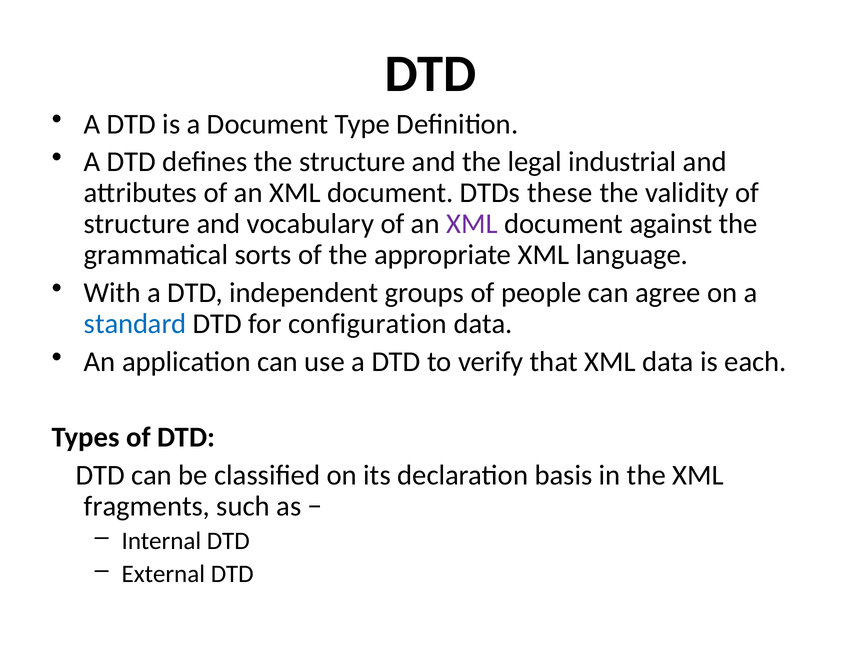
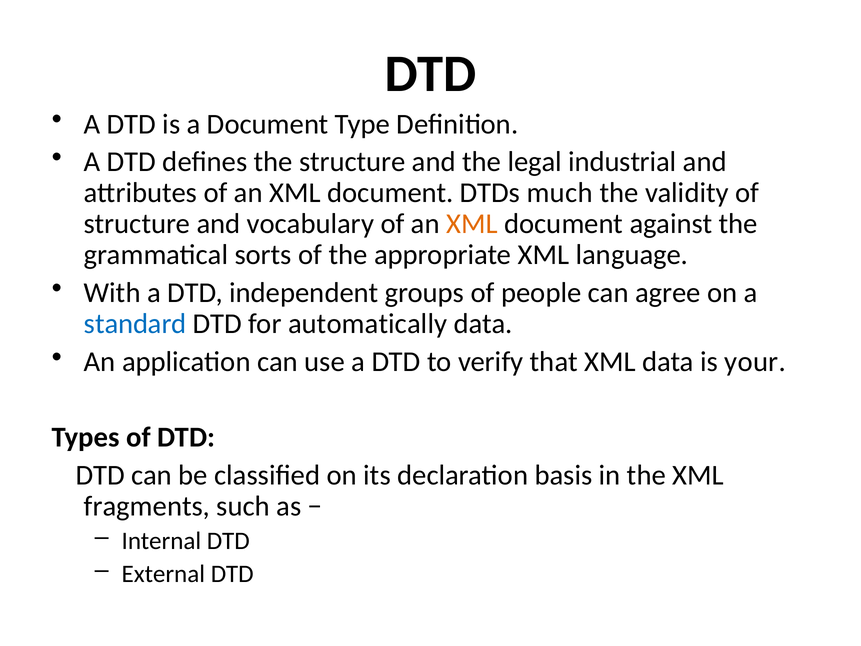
these: these -> much
XML at (472, 224) colour: purple -> orange
configuration: configuration -> automatically
each: each -> your
